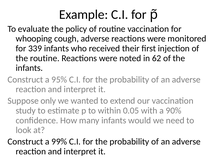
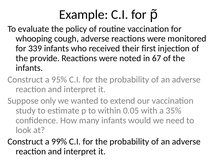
the routine: routine -> provide
62: 62 -> 67
90%: 90% -> 35%
